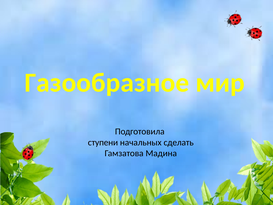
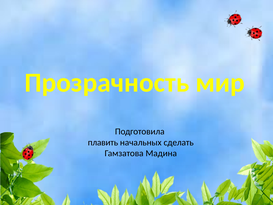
Газообразное: Газообразное -> Прозрачность
ступени: ступени -> плавить
